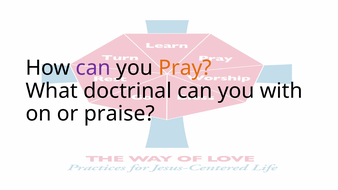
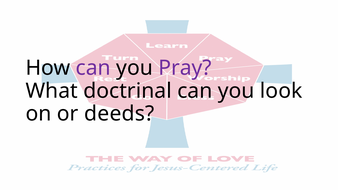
Pray colour: orange -> purple
with: with -> look
praise: praise -> deeds
